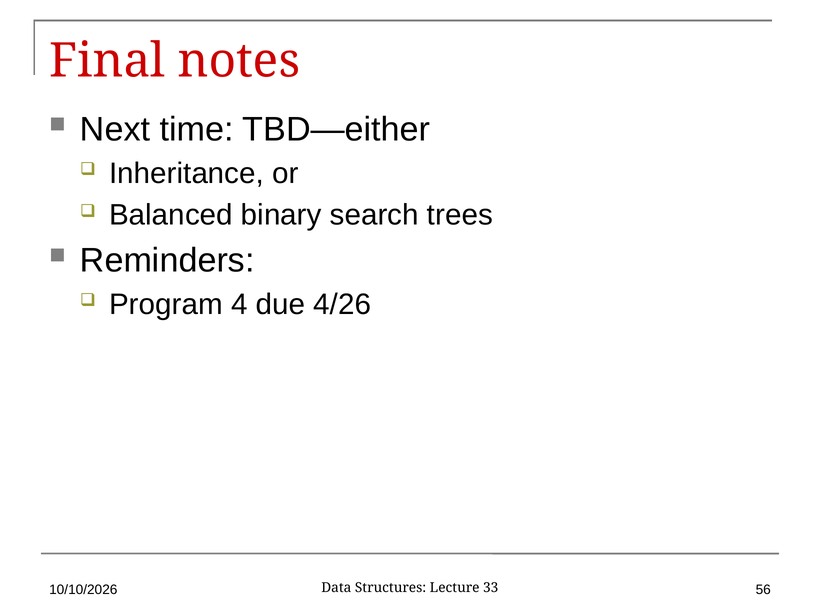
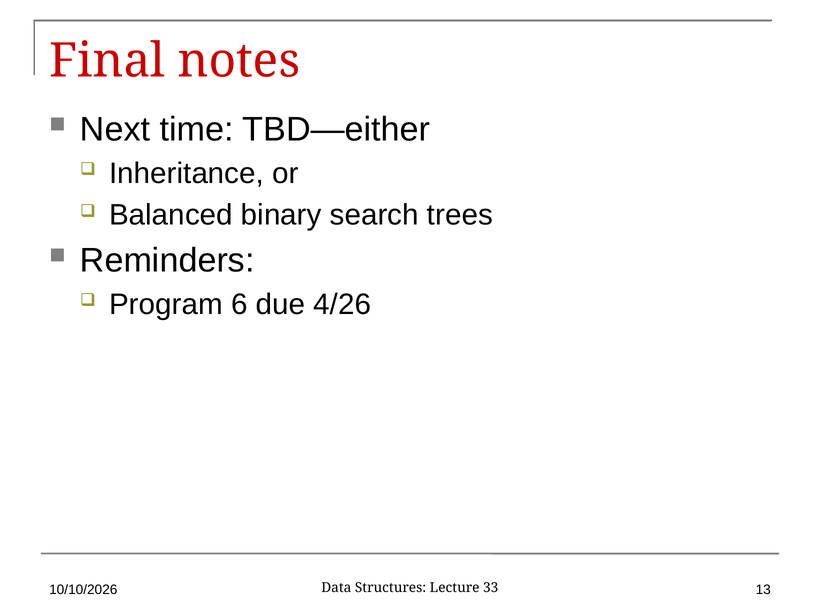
4: 4 -> 6
56: 56 -> 13
